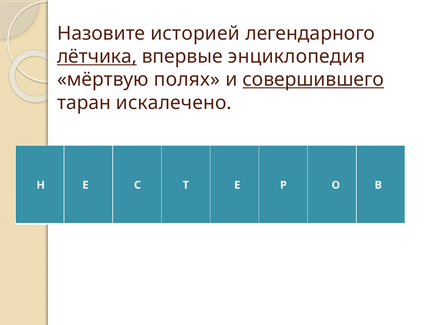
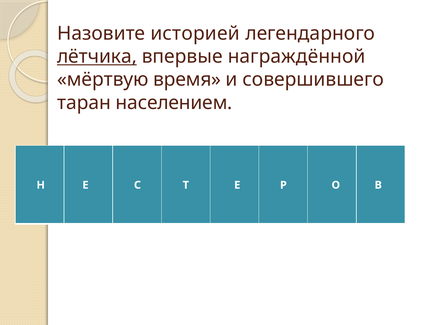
энциклопедия: энциклопедия -> награждённой
полях: полях -> время
совершившего underline: present -> none
искалечено: искалечено -> населением
